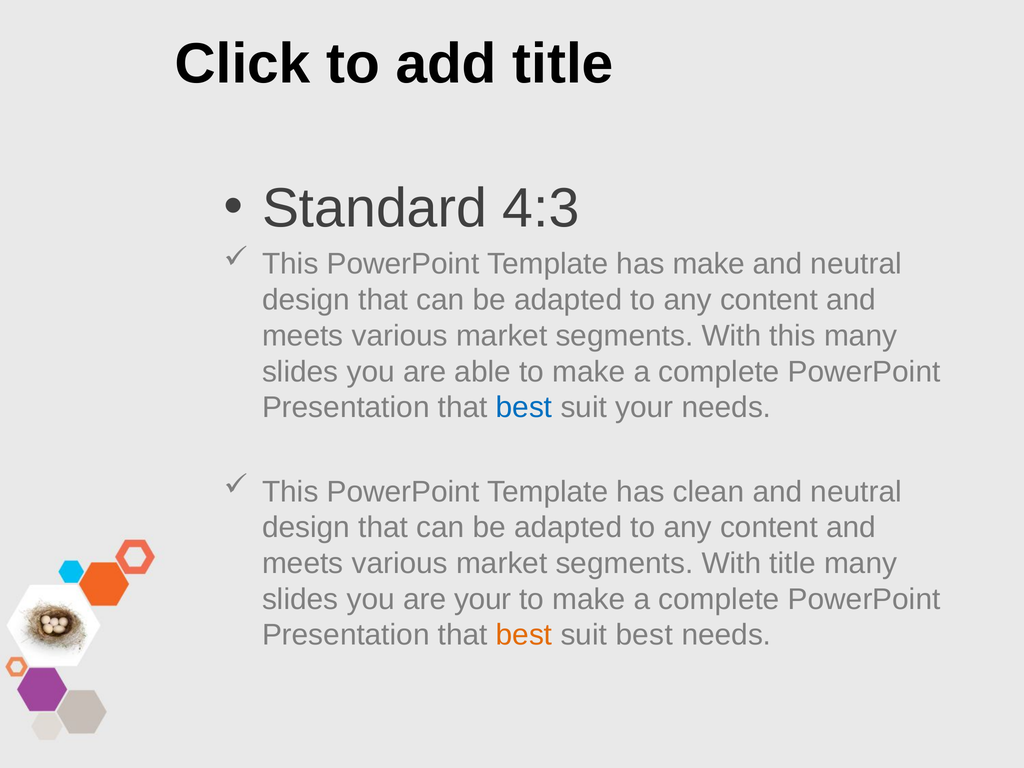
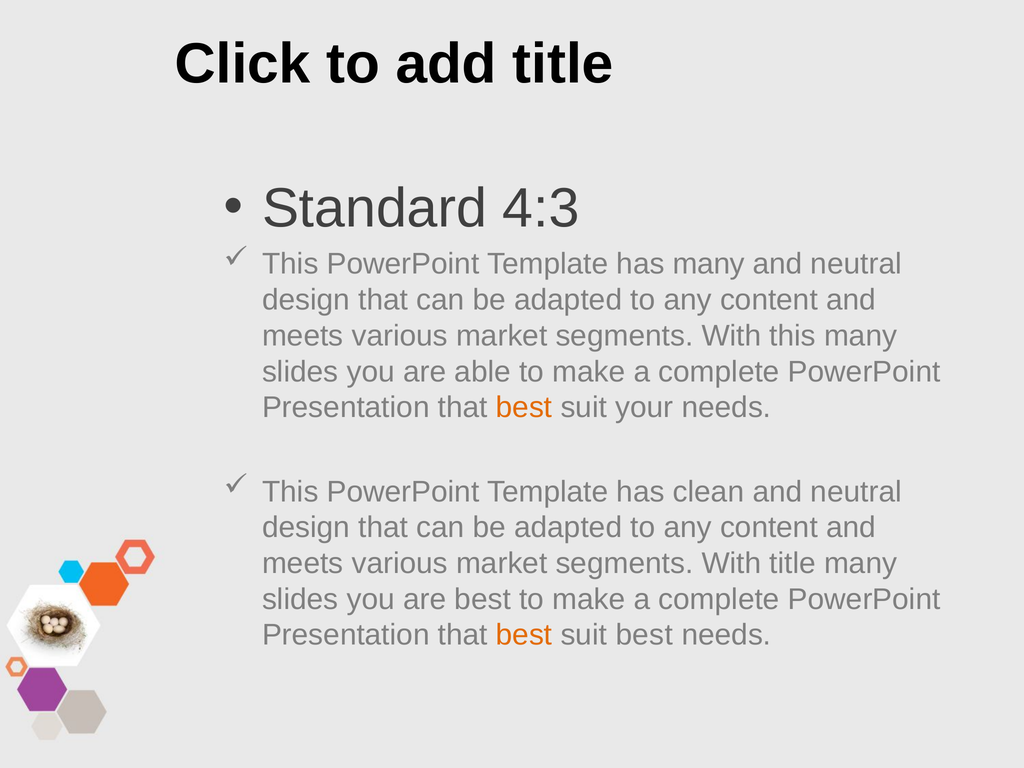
has make: make -> many
best at (524, 407) colour: blue -> orange
are your: your -> best
